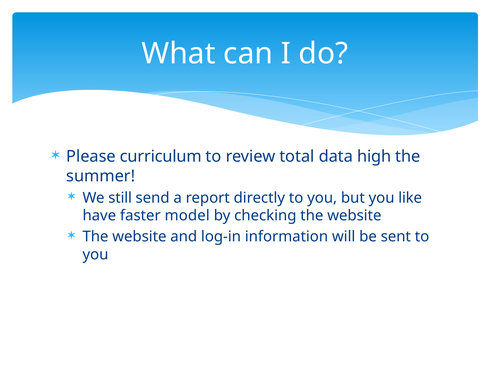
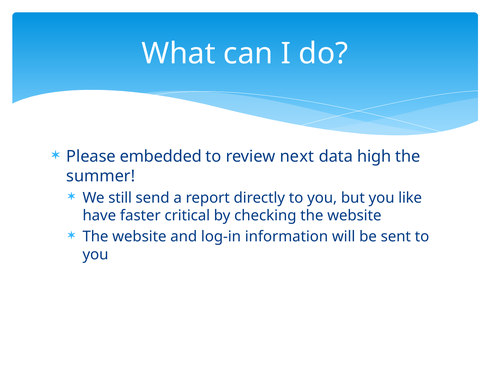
curriculum: curriculum -> embedded
total: total -> next
model: model -> critical
